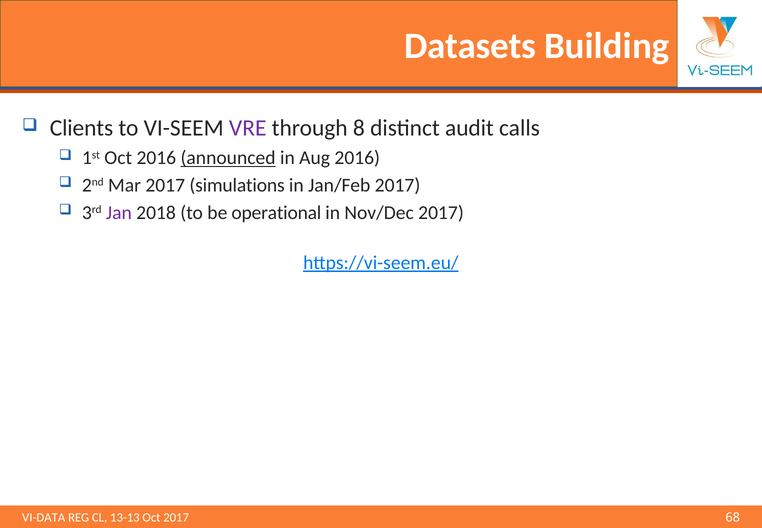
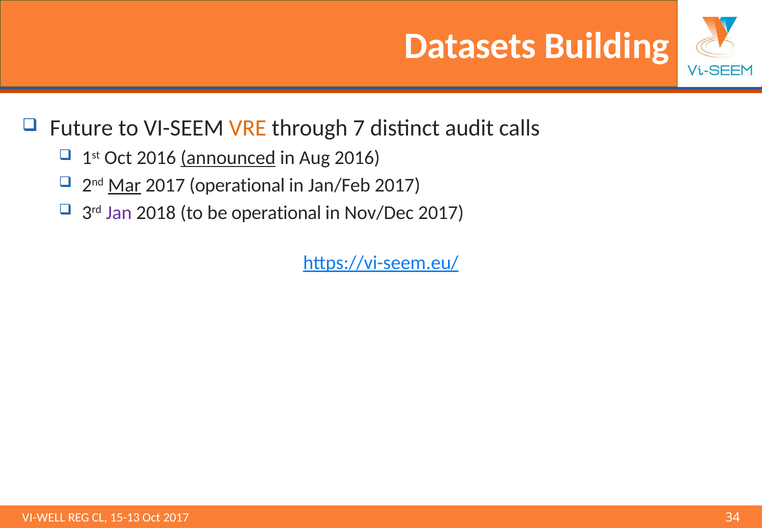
Clients: Clients -> Future
VRE colour: purple -> orange
8: 8 -> 7
Mar underline: none -> present
2017 simulations: simulations -> operational
VI-DATA: VI-DATA -> VI-WELL
13-13: 13-13 -> 15-13
68: 68 -> 34
